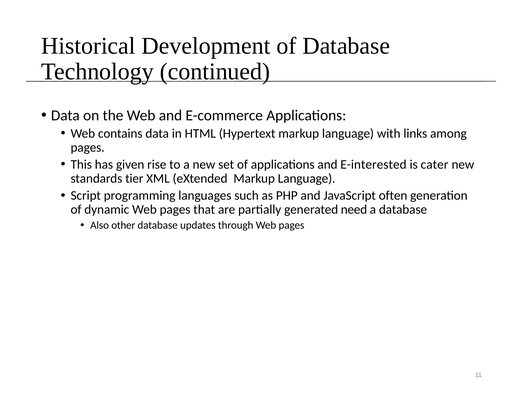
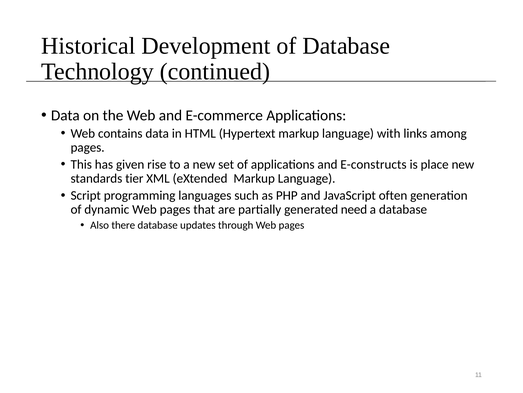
E-interested: E-interested -> E-constructs
cater: cater -> place
other: other -> there
